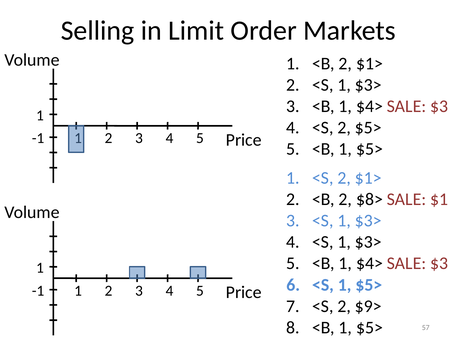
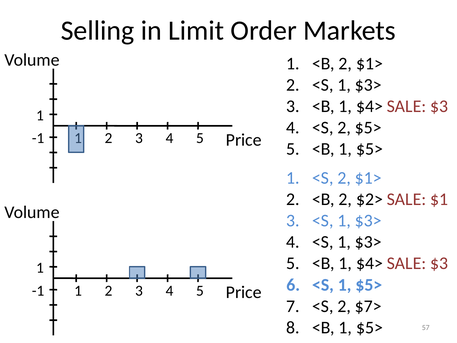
$8>: $8> -> $2>
$9>: $9> -> $7>
